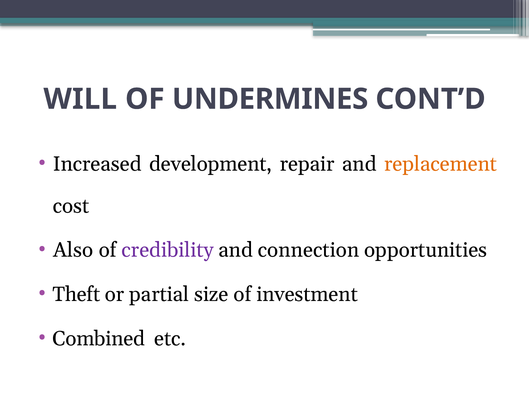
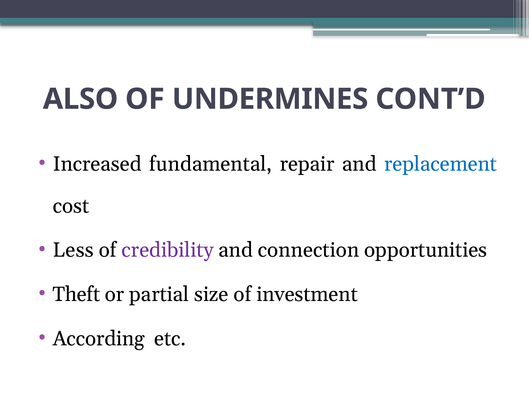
WILL: WILL -> ALSO
development: development -> fundamental
replacement colour: orange -> blue
Also: Also -> Less
Combined: Combined -> According
